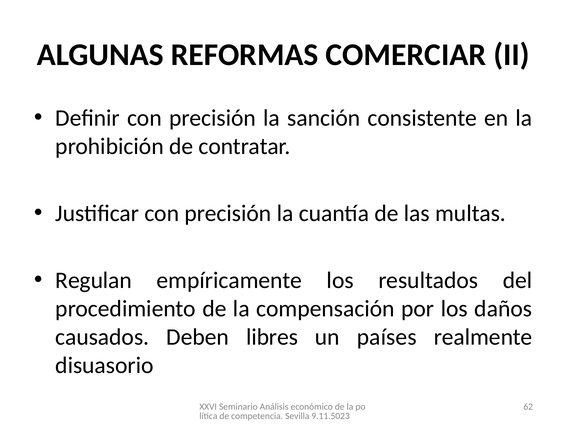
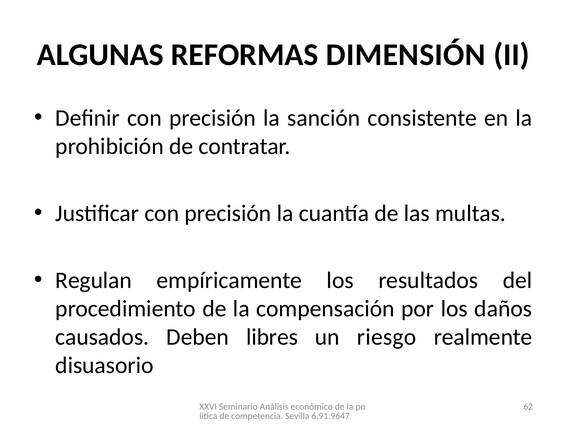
COMERCIAR: COMERCIAR -> DIMENSIÓN
países: países -> riesgo
9.11.5023: 9.11.5023 -> 6.91.9647
